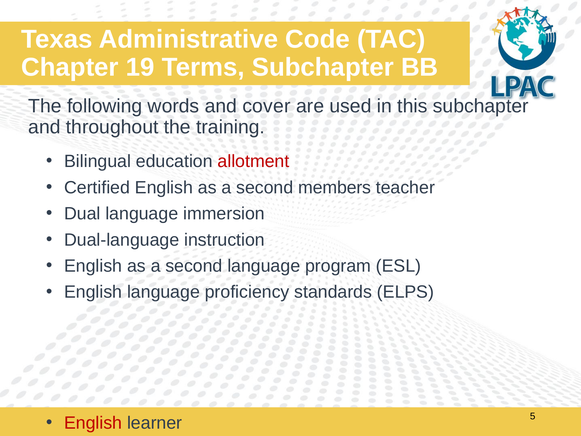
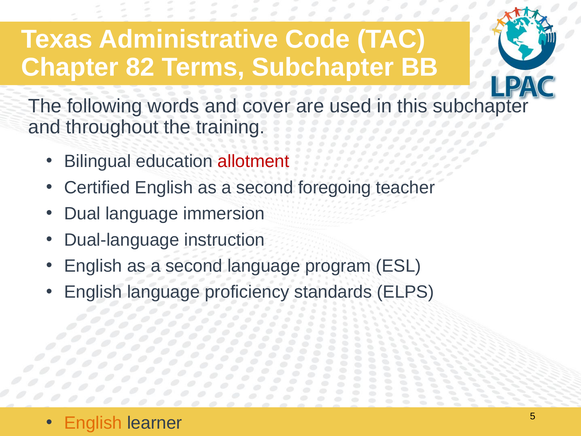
19: 19 -> 82
members: members -> foregoing
English at (93, 423) colour: red -> orange
